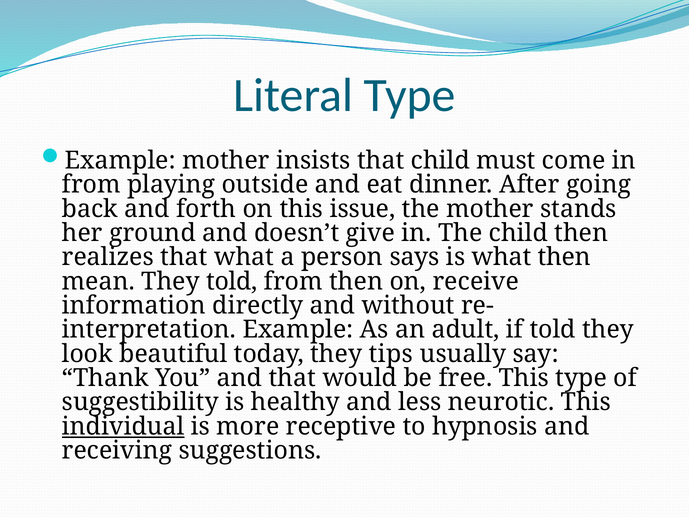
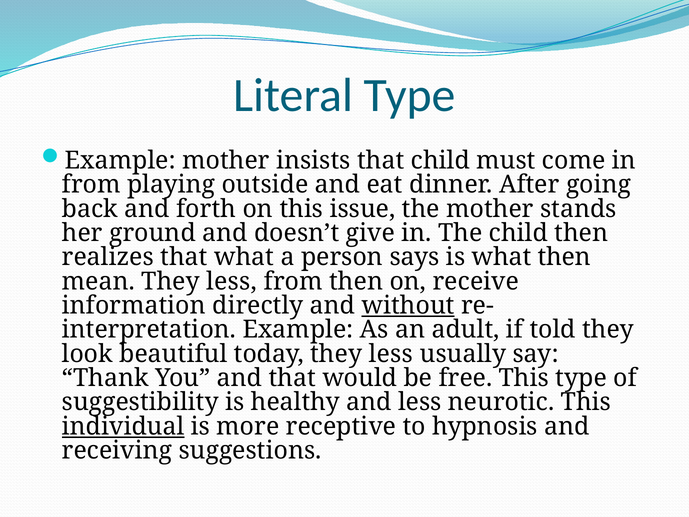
mean They told: told -> less
without underline: none -> present
today they tips: tips -> less
